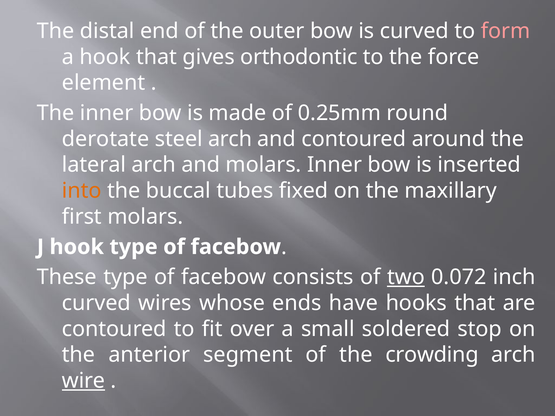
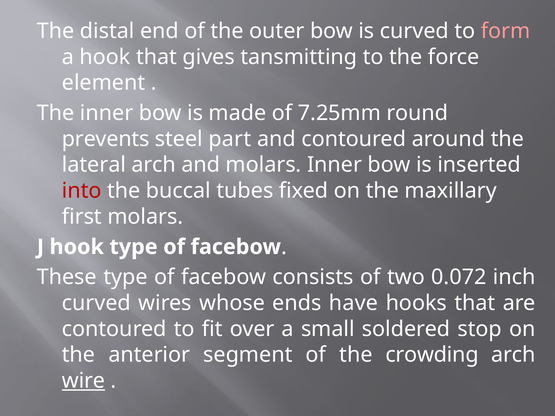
orthodontic: orthodontic -> tansmitting
0.25mm: 0.25mm -> 7.25mm
derotate: derotate -> prevents
steel arch: arch -> part
into colour: orange -> red
two underline: present -> none
